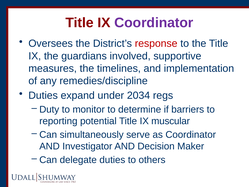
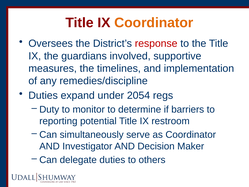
Coordinator at (154, 23) colour: purple -> orange
2034: 2034 -> 2054
muscular: muscular -> restroom
